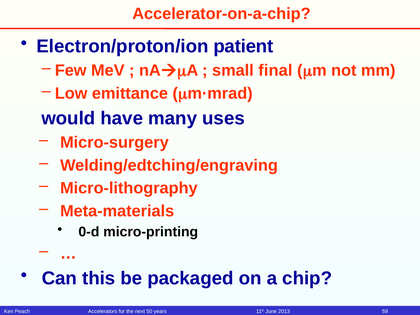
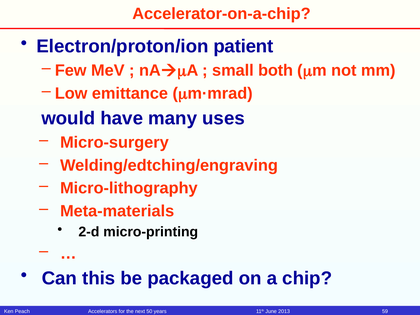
final: final -> both
0-d: 0-d -> 2-d
